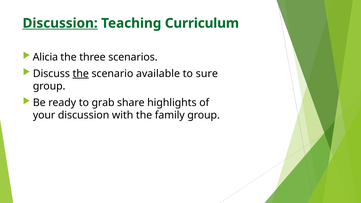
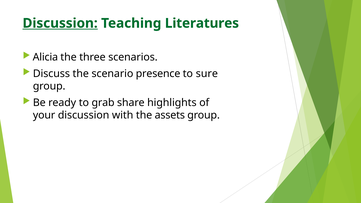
Curriculum: Curriculum -> Literatures
the at (81, 74) underline: present -> none
available: available -> presence
family: family -> assets
